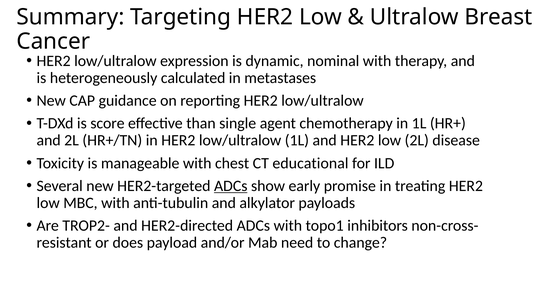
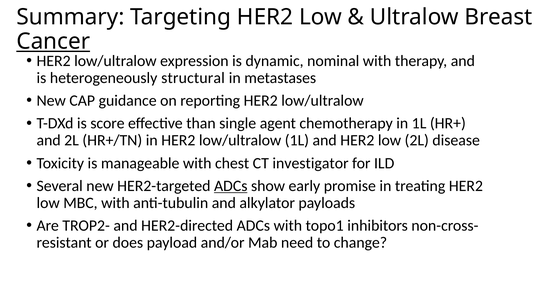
Cancer underline: none -> present
calculated: calculated -> structural
educational: educational -> investigator
